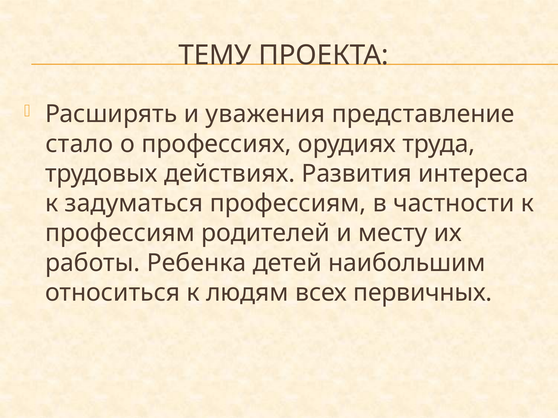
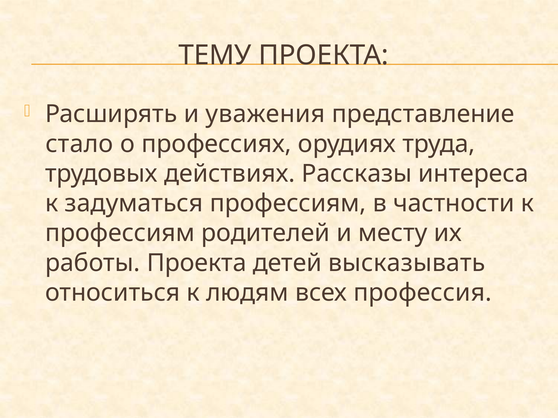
Развития: Развития -> Рассказы
работы Ребенка: Ребенка -> Проекта
наибольшим: наибольшим -> высказывать
первичных: первичных -> профессия
